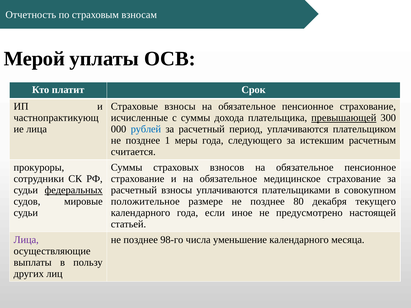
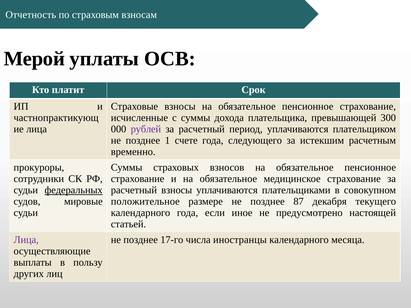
превышающей underline: present -> none
рублей colour: blue -> purple
меры: меры -> счете
считается: считается -> временно
80: 80 -> 87
98-го: 98-го -> 17-го
уменьшение: уменьшение -> иностранцы
